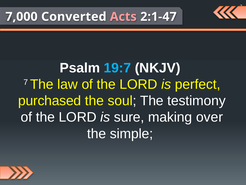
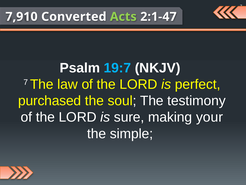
7,000: 7,000 -> 7,910
Acts colour: pink -> light green
over: over -> your
